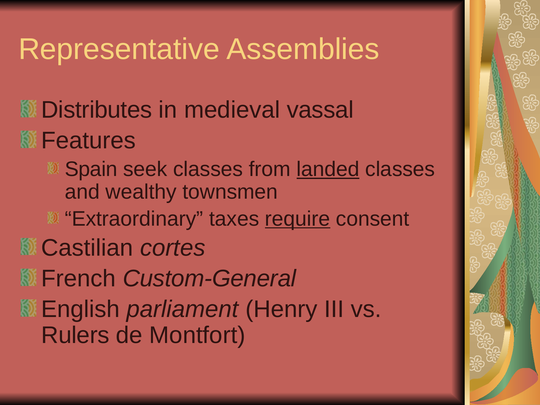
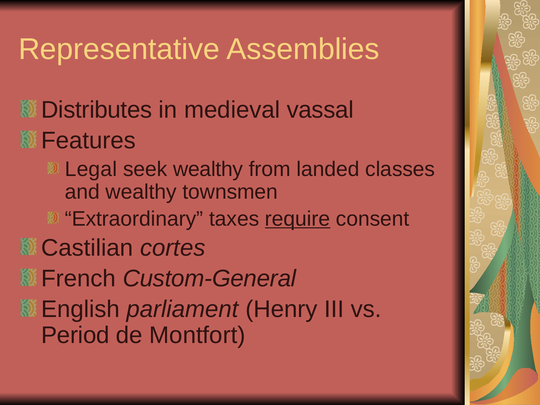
Spain: Spain -> Legal
seek classes: classes -> wealthy
landed underline: present -> none
Rulers: Rulers -> Period
